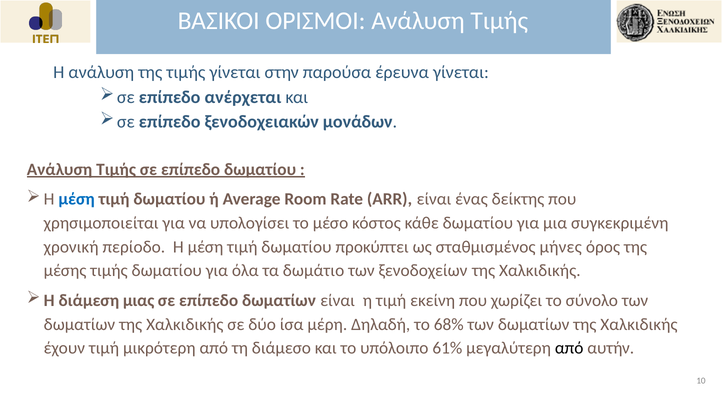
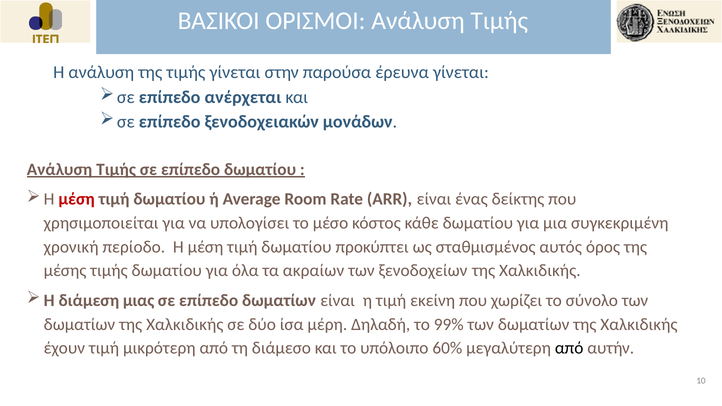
μέση at (77, 199) colour: blue -> red
μήνες: μήνες -> αυτός
δωμάτιο: δωμάτιο -> ακραίων
68%: 68% -> 99%
61%: 61% -> 60%
